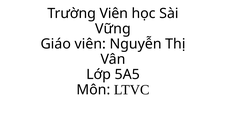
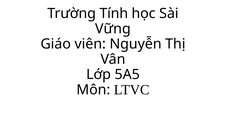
Trường Viên: Viên -> Tính
